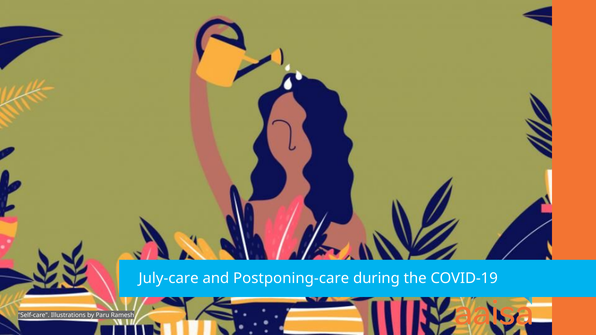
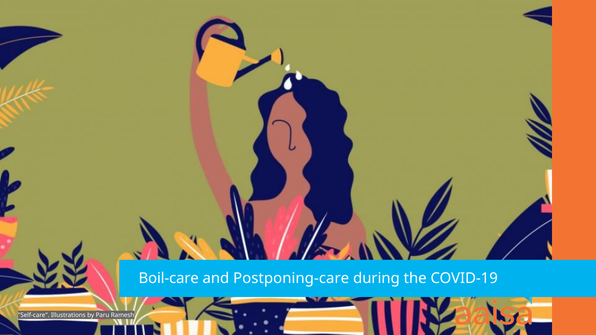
July-care: July-care -> Boil-care
